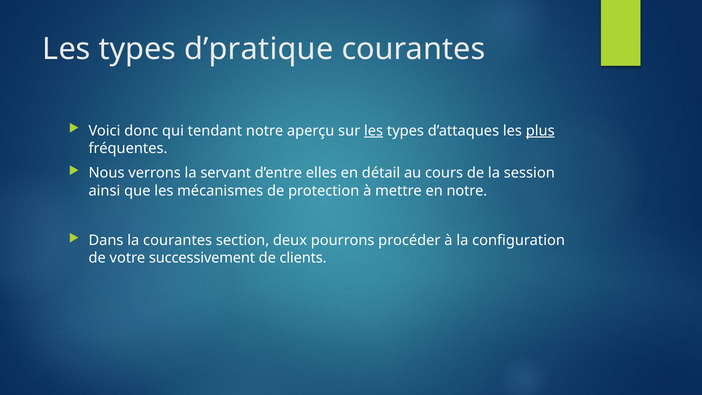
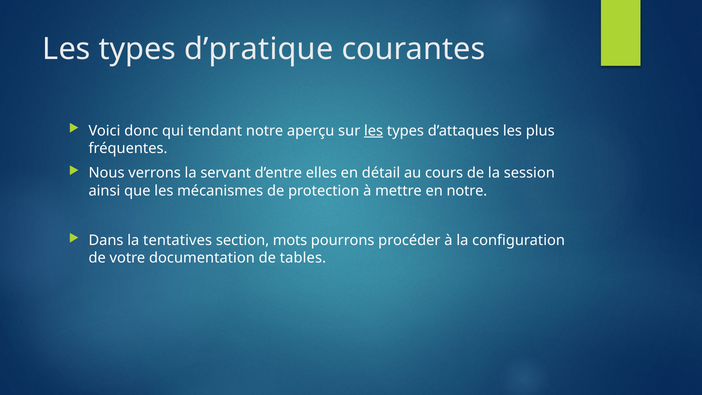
plus underline: present -> none
la courantes: courantes -> tentatives
deux: deux -> mots
successivement: successivement -> documentation
clients: clients -> tables
